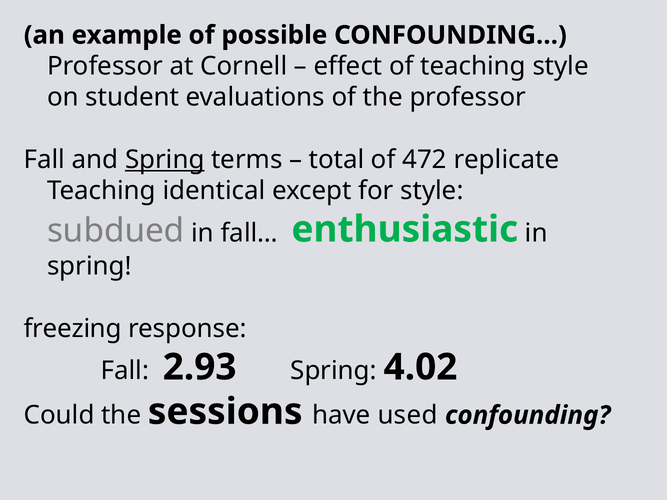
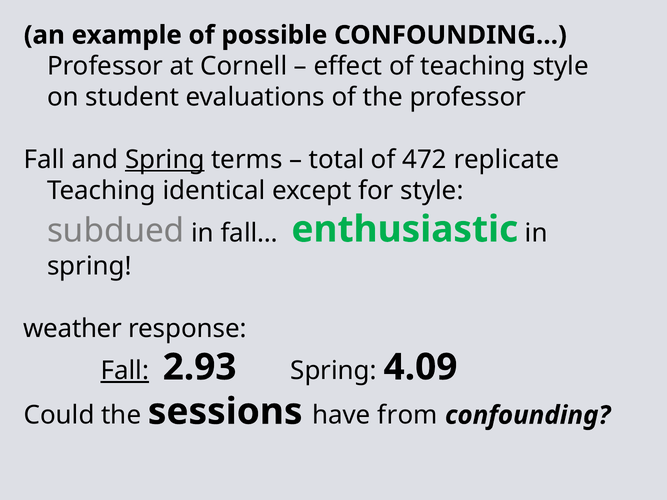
freezing: freezing -> weather
Fall at (125, 371) underline: none -> present
4.02: 4.02 -> 4.09
used: used -> from
